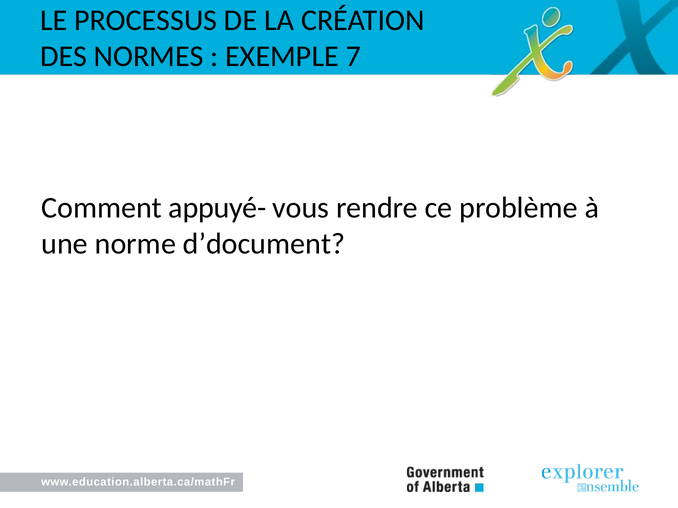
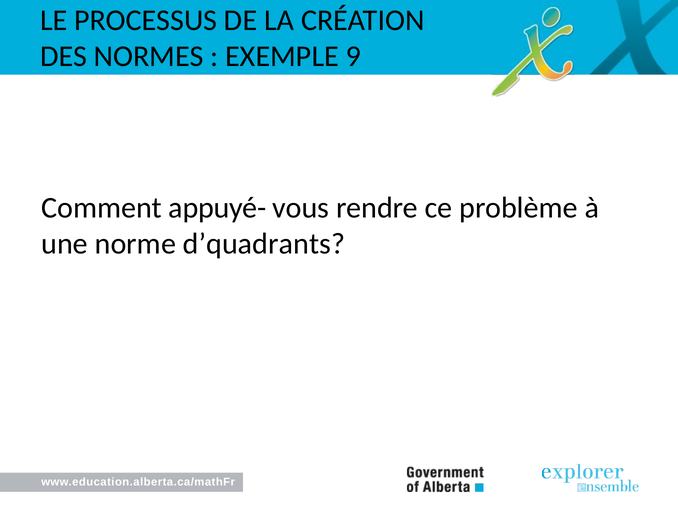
7: 7 -> 9
d’document: d’document -> d’quadrants
